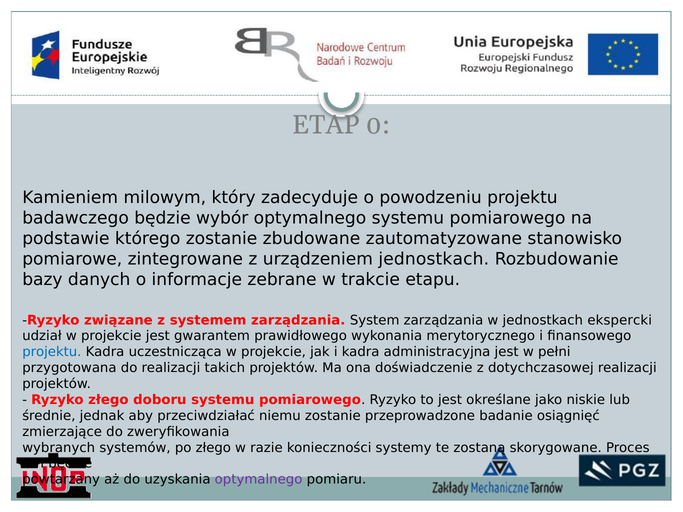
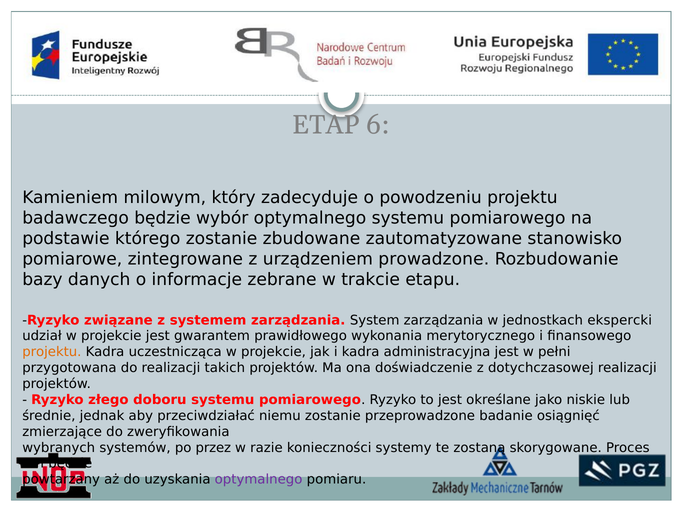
0: 0 -> 6
urządzeniem jednostkach: jednostkach -> prowadzone
projektu at (52, 352) colour: blue -> orange
po złego: złego -> przez
